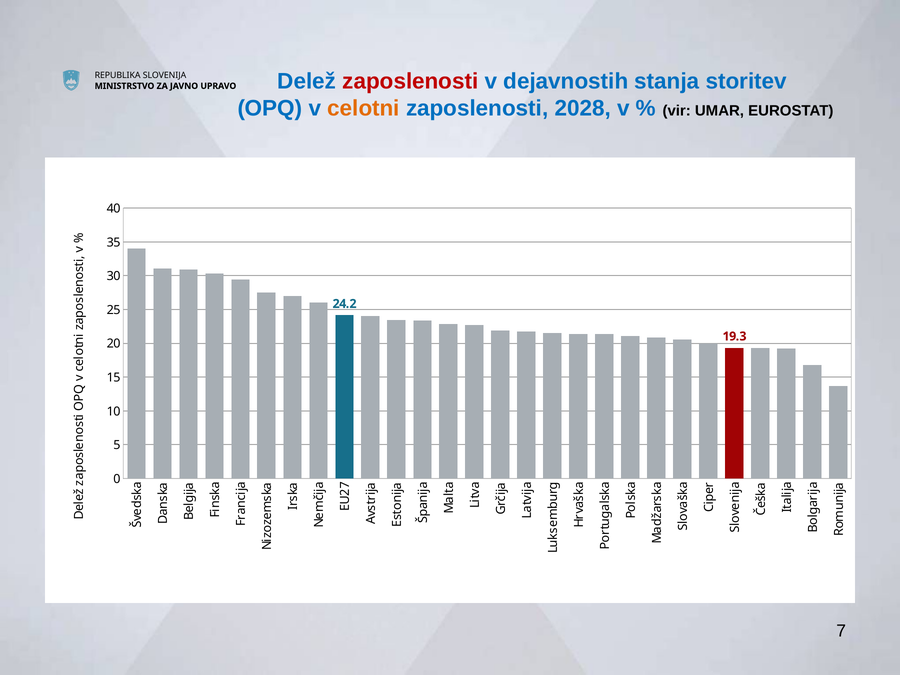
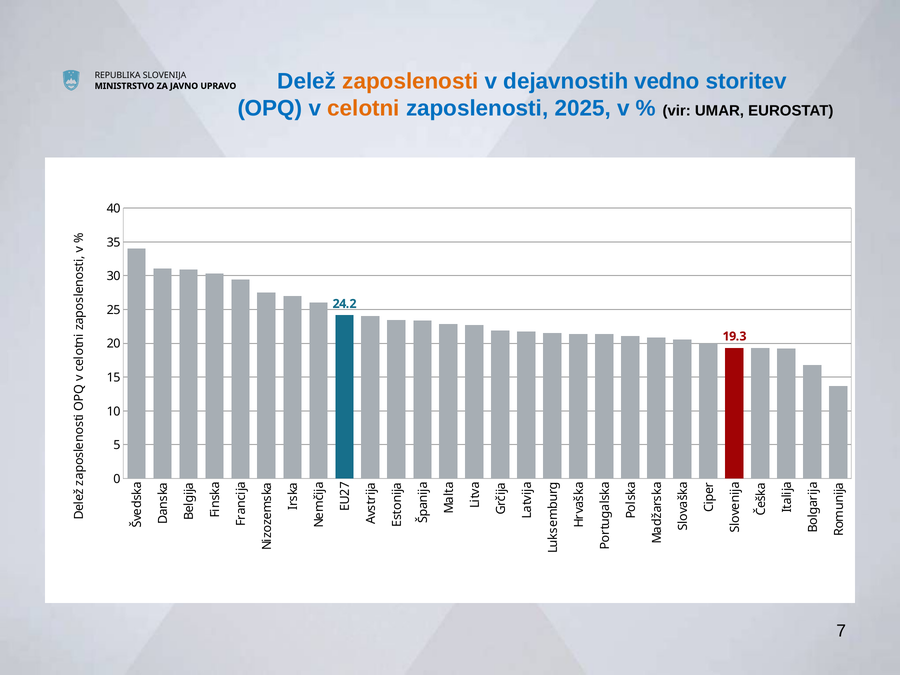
zaposlenosti at (410, 81) colour: red -> orange
stanja: stanja -> vedno
2028: 2028 -> 2025
